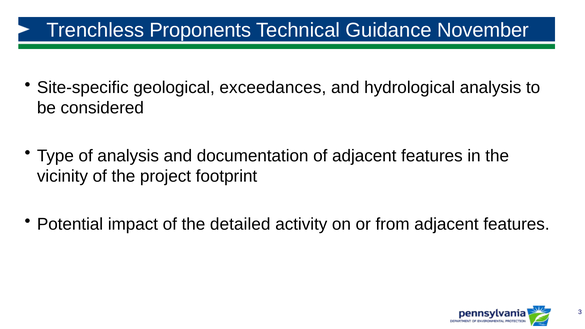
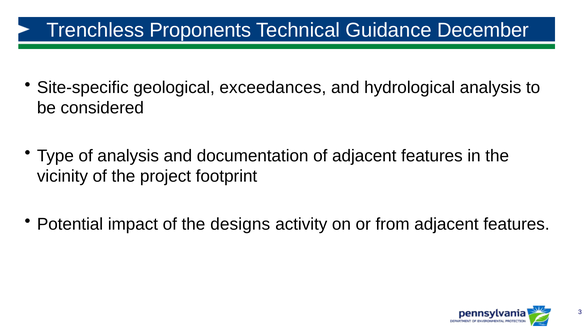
November: November -> December
detailed: detailed -> designs
